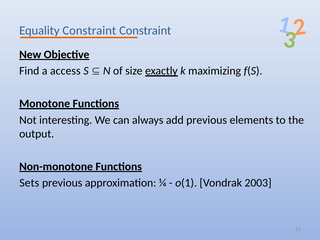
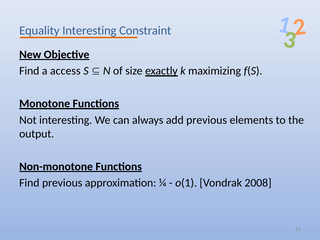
Equality Constraint: Constraint -> Interesting
Sets at (29, 183): Sets -> Find
2003: 2003 -> 2008
